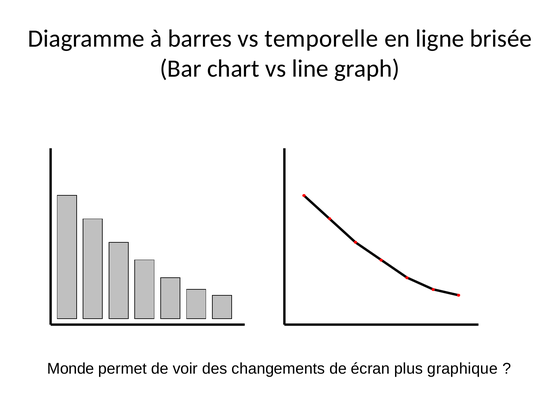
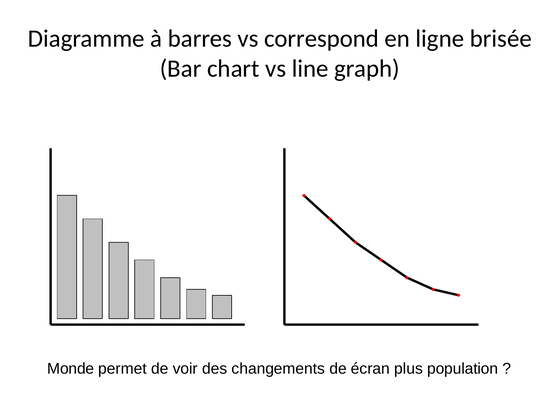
temporelle: temporelle -> correspond
graphique: graphique -> population
